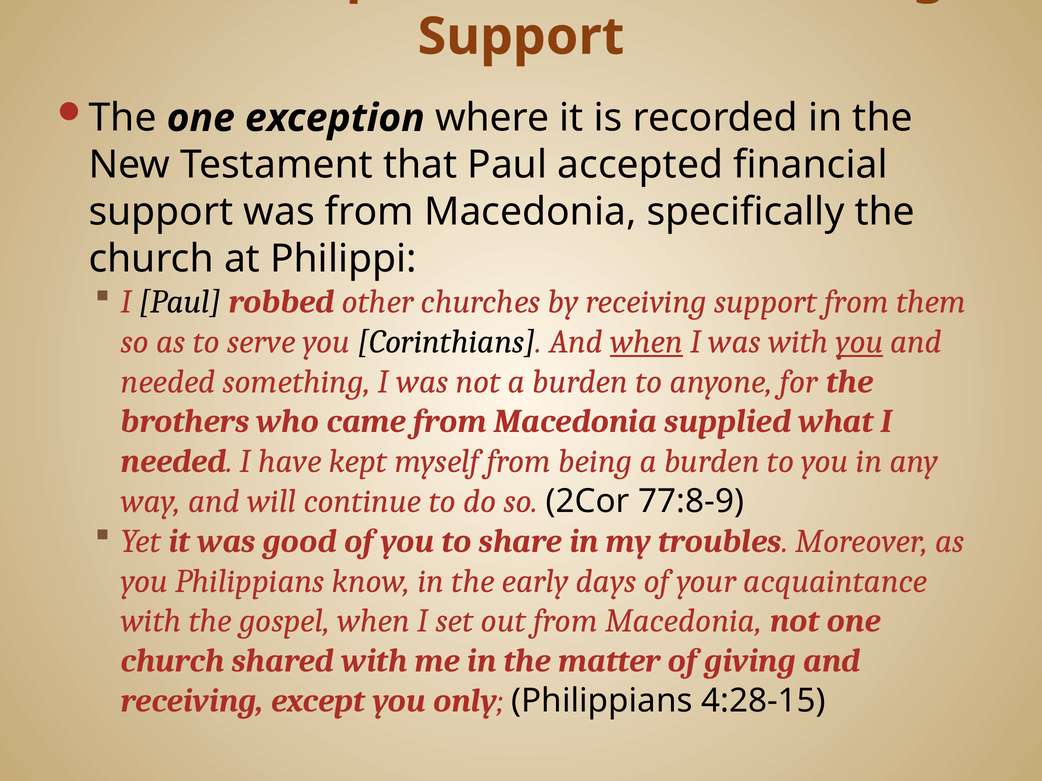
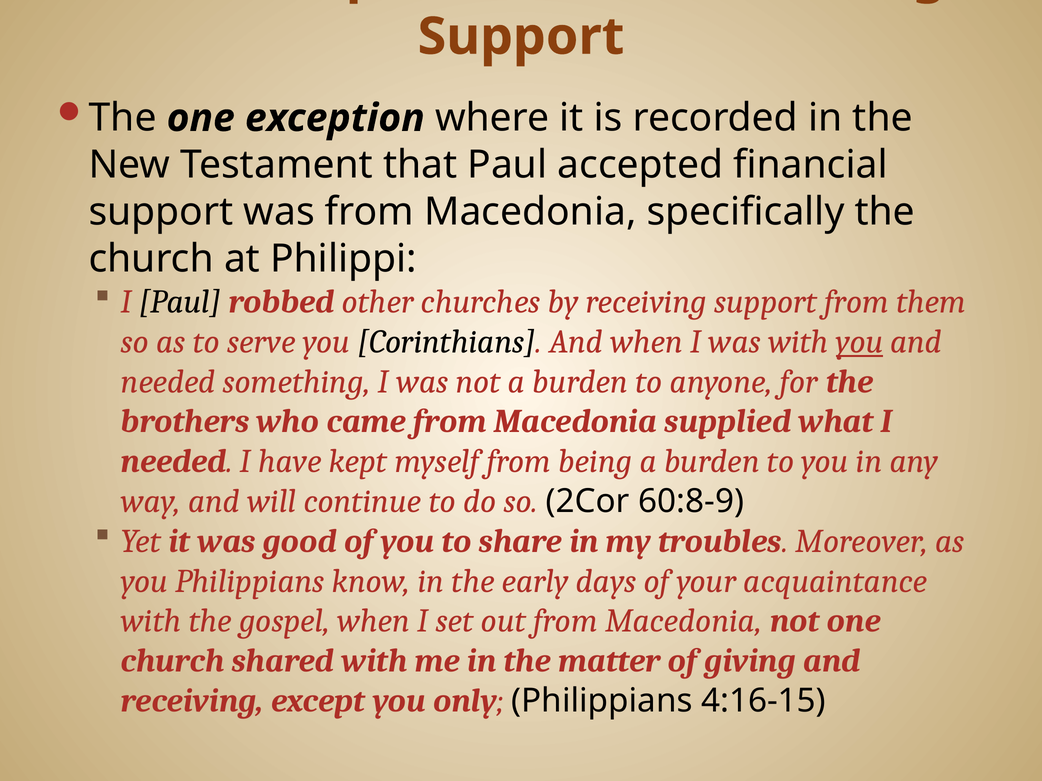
when at (646, 342) underline: present -> none
77:8-9: 77:8-9 -> 60:8-9
4:28-15: 4:28-15 -> 4:16-15
